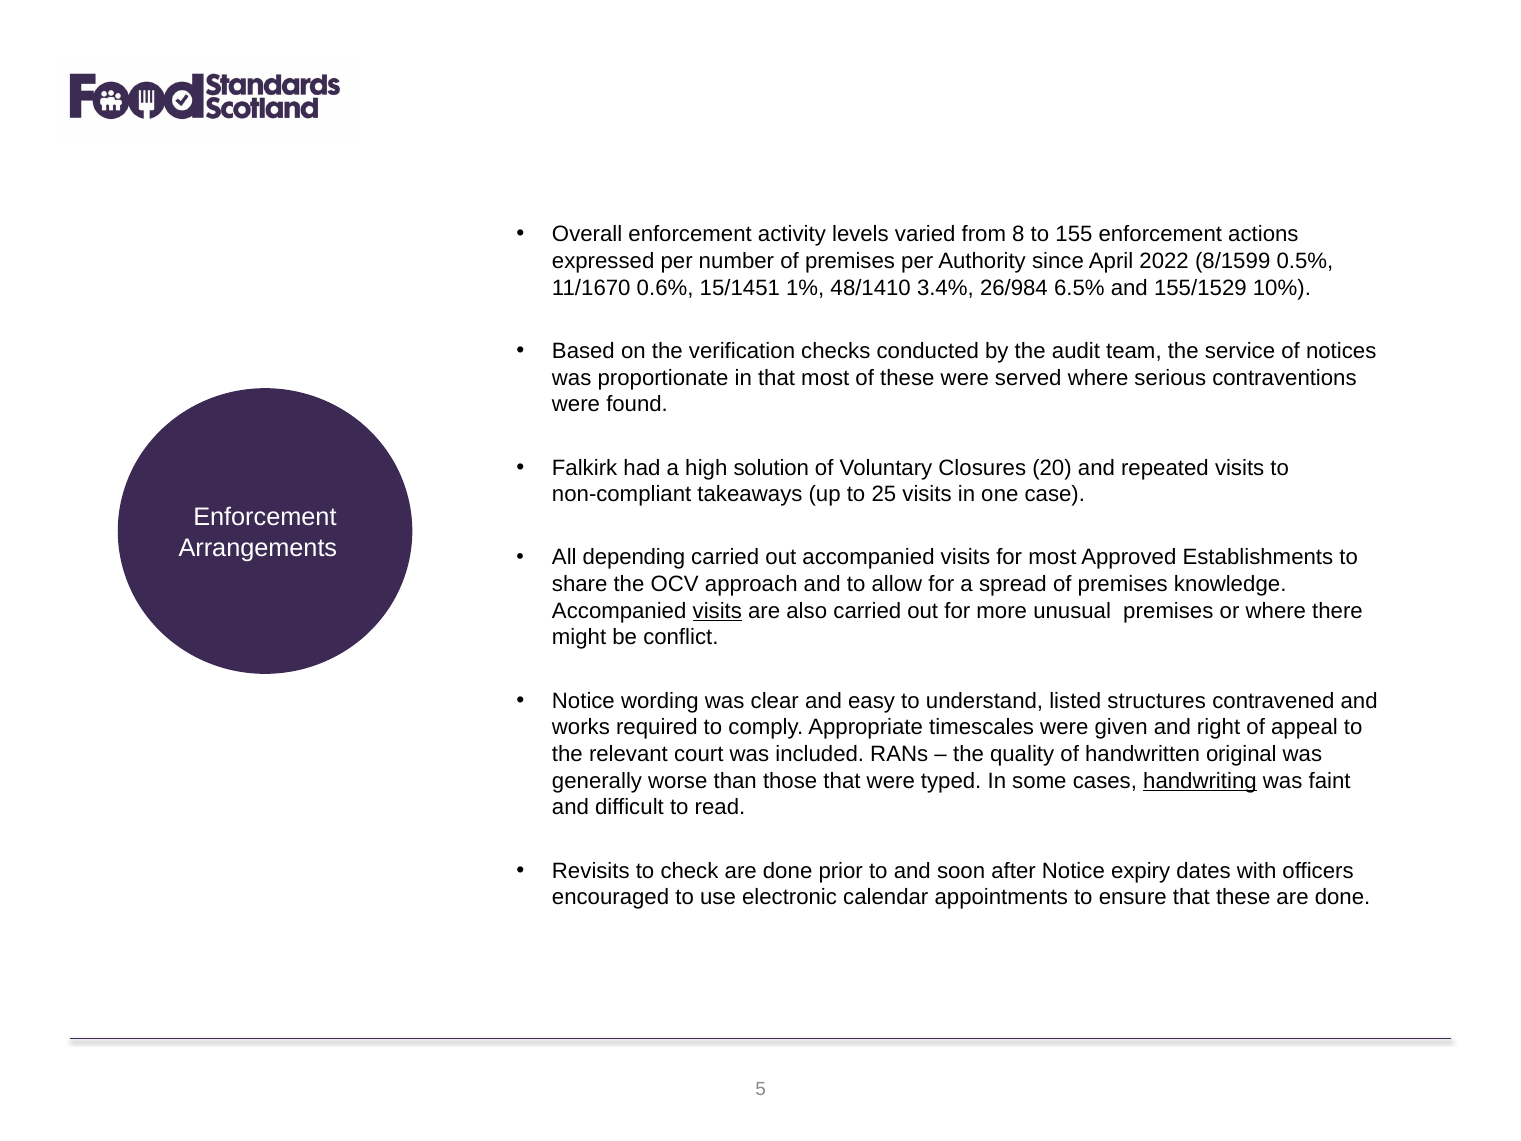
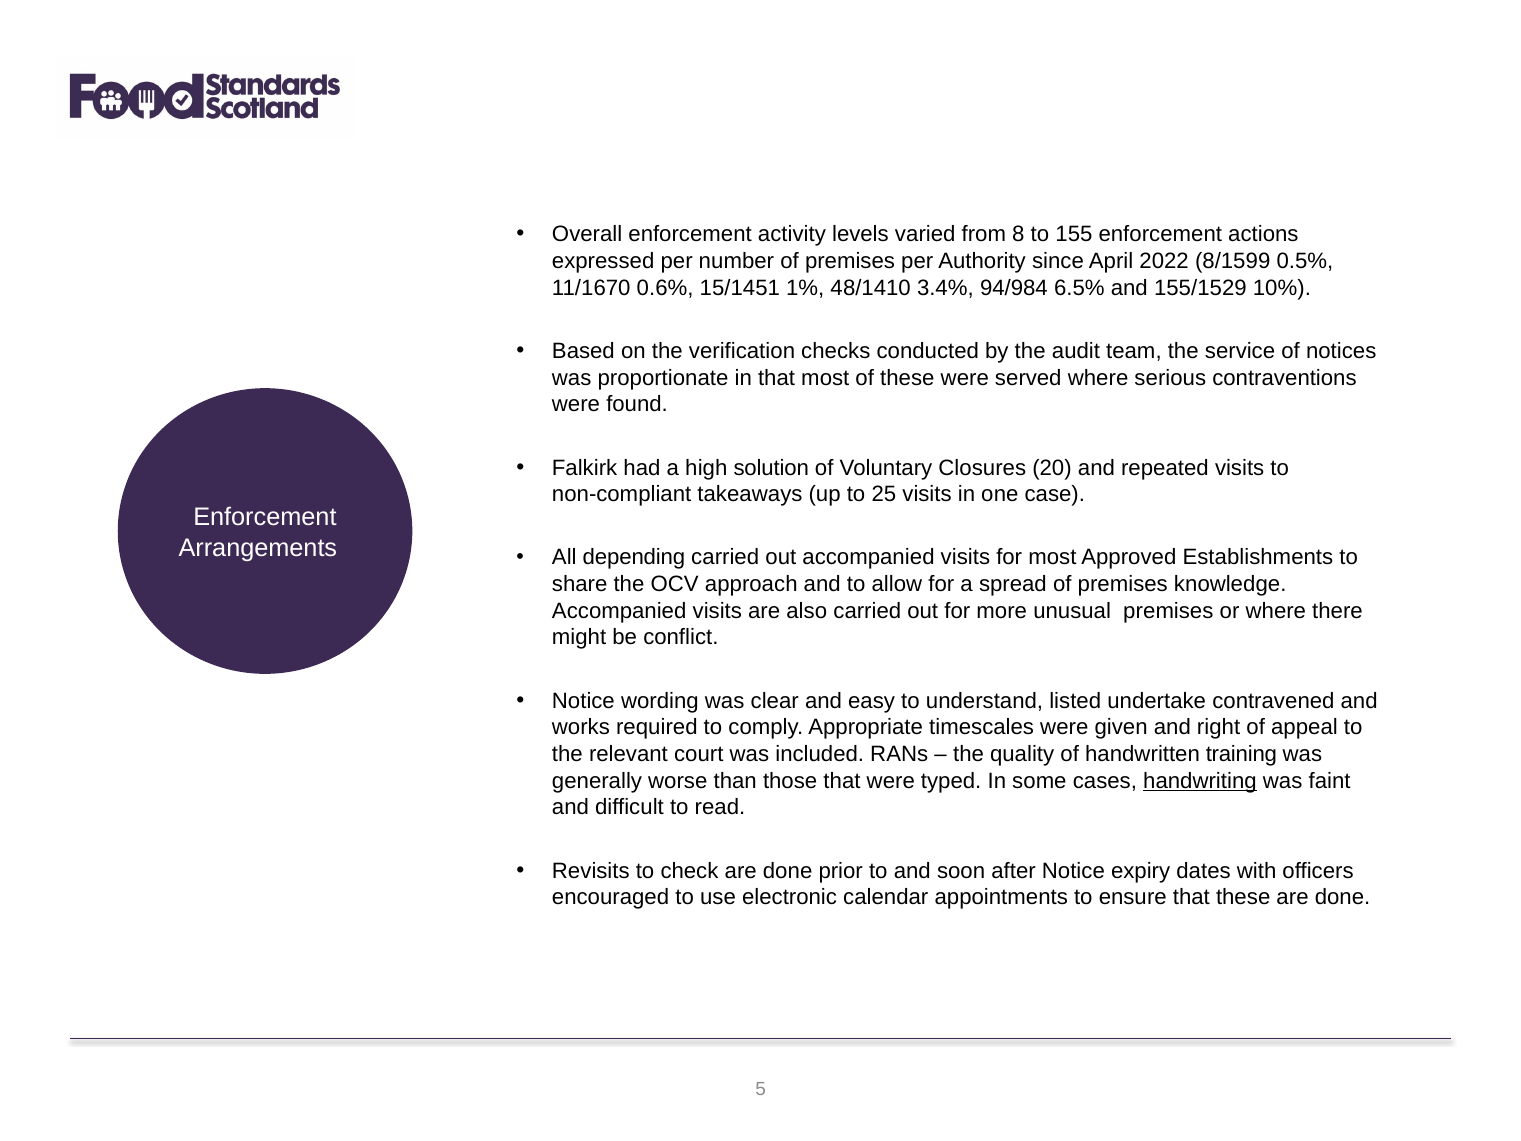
26/984: 26/984 -> 94/984
visits at (717, 611) underline: present -> none
structures: structures -> undertake
original: original -> training
